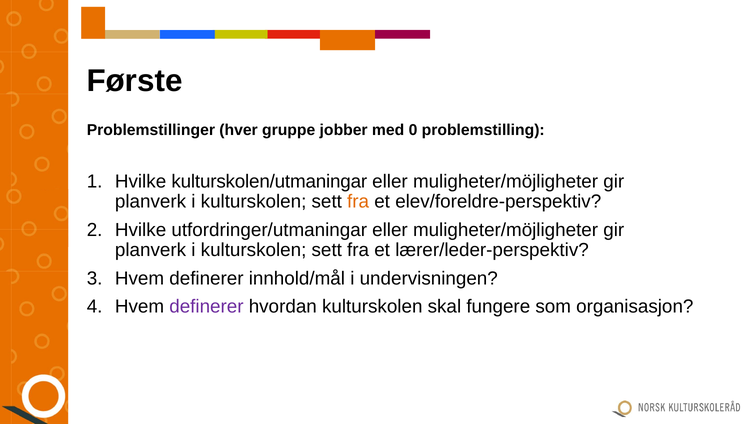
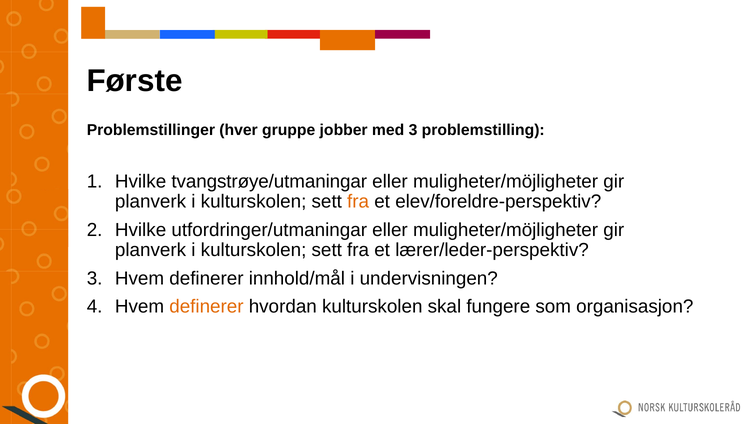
med 0: 0 -> 3
kulturskolen/utmaningar: kulturskolen/utmaningar -> tvangstrøye/utmaningar
definerer at (206, 306) colour: purple -> orange
